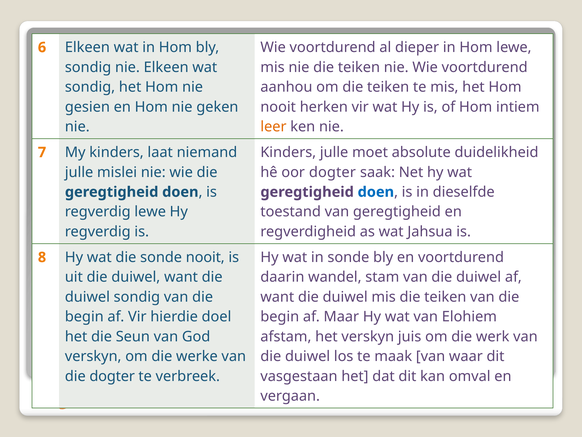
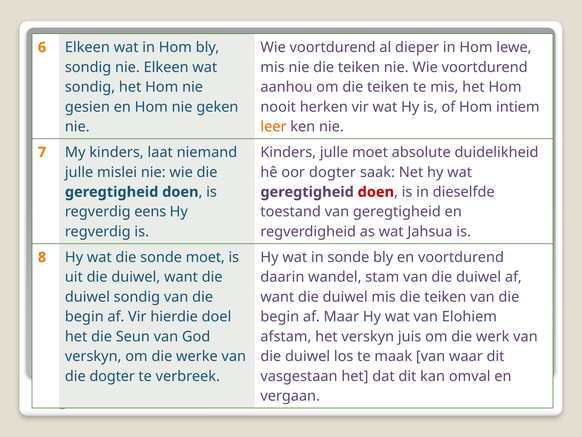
doen at (376, 192) colour: blue -> red
regverdig lewe: lewe -> eens
sonde nooit: nooit -> moet
